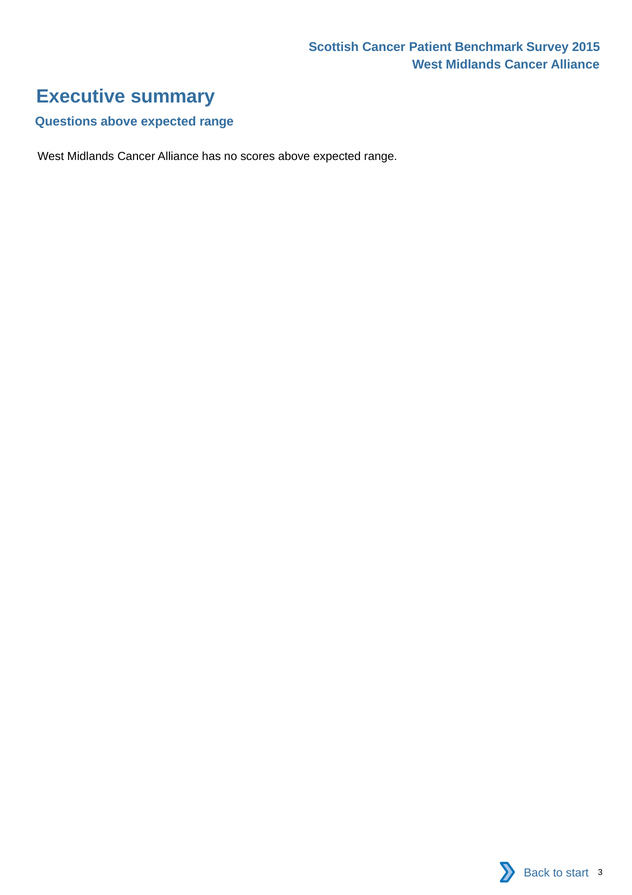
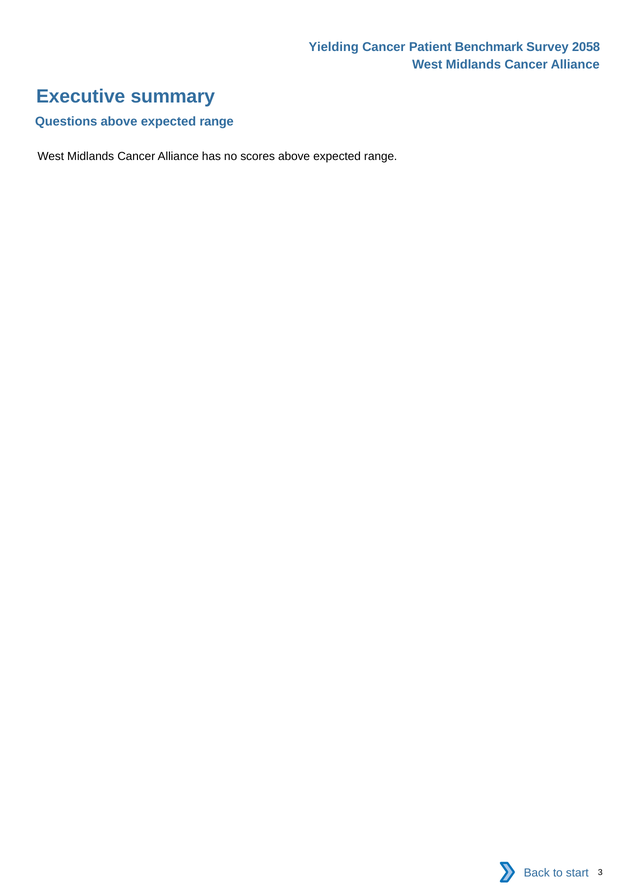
Scottish: Scottish -> Yielding
2015: 2015 -> 2058
